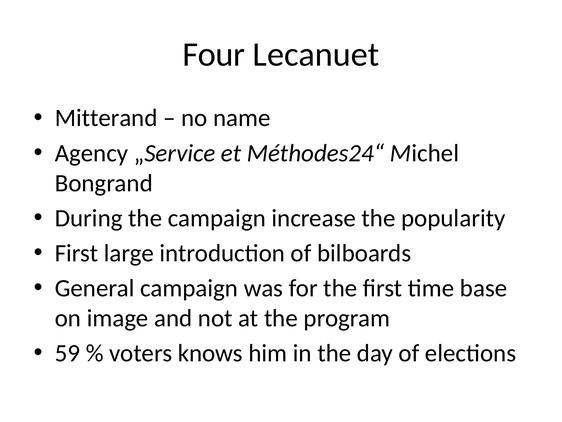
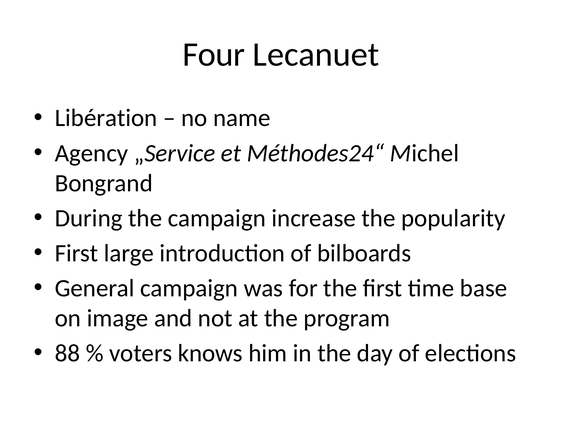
Mitterand: Mitterand -> Libération
59: 59 -> 88
